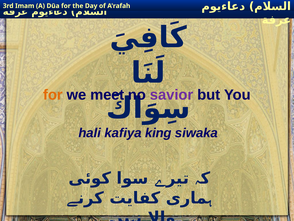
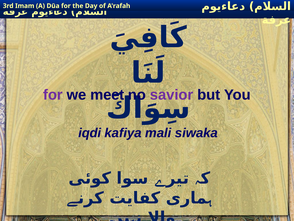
for at (53, 95) colour: orange -> purple
hali: hali -> iqdi
king: king -> mali
